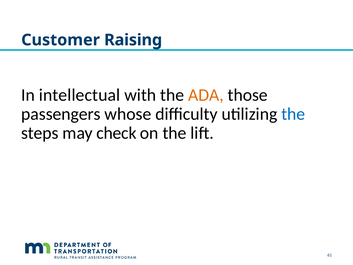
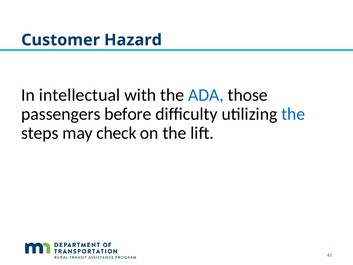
Raising: Raising -> Hazard
ADA colour: orange -> blue
whose: whose -> before
